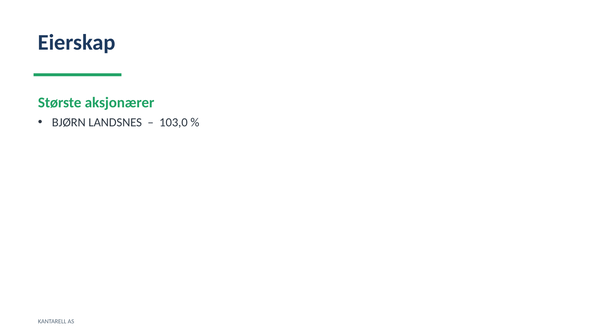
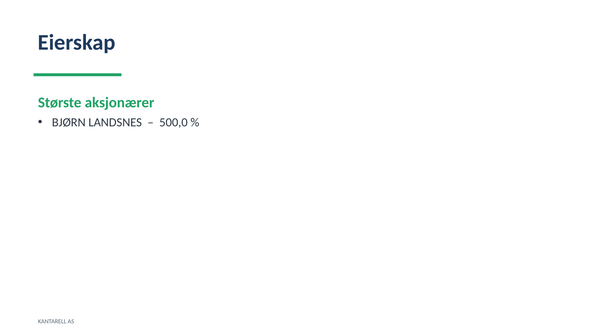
103,0: 103,0 -> 500,0
